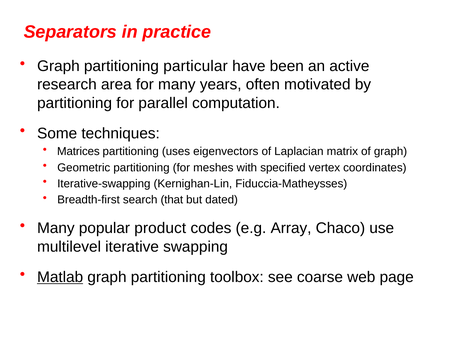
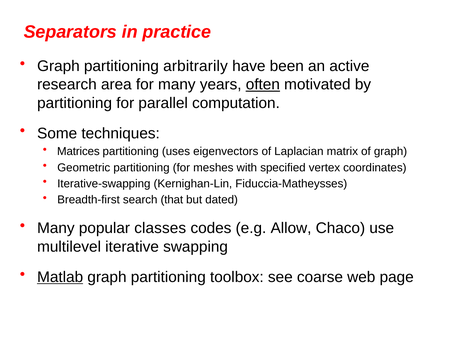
particular: particular -> arbitrarily
often underline: none -> present
product: product -> classes
Array: Array -> Allow
